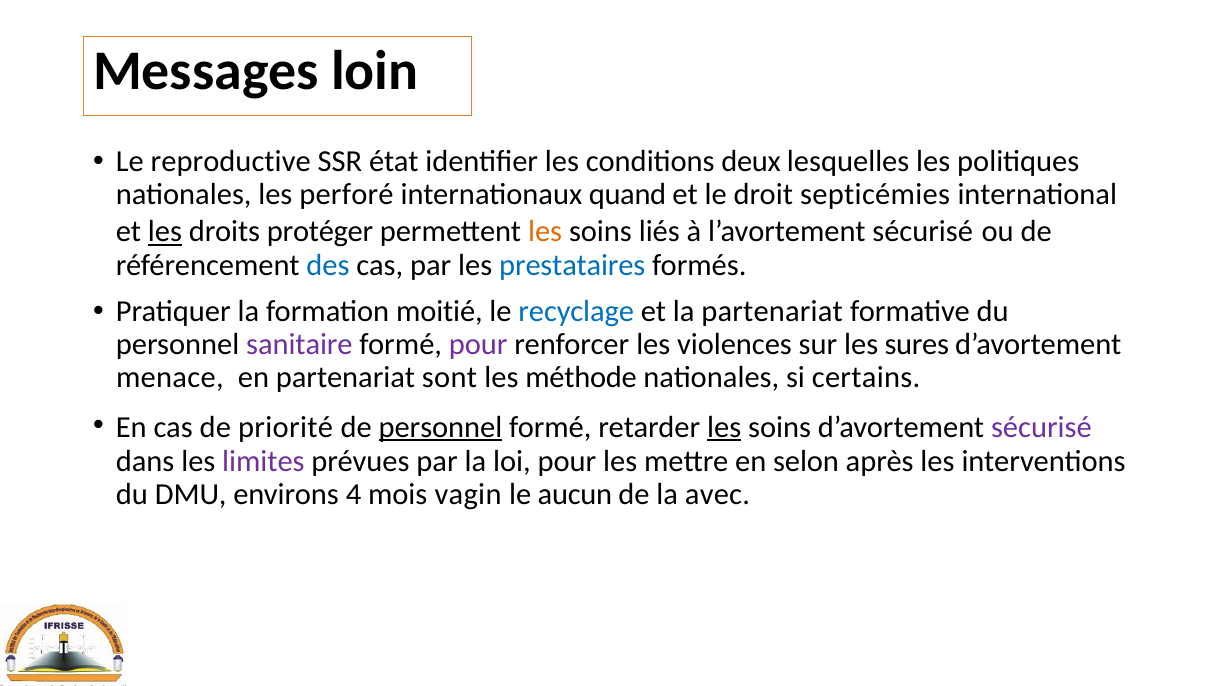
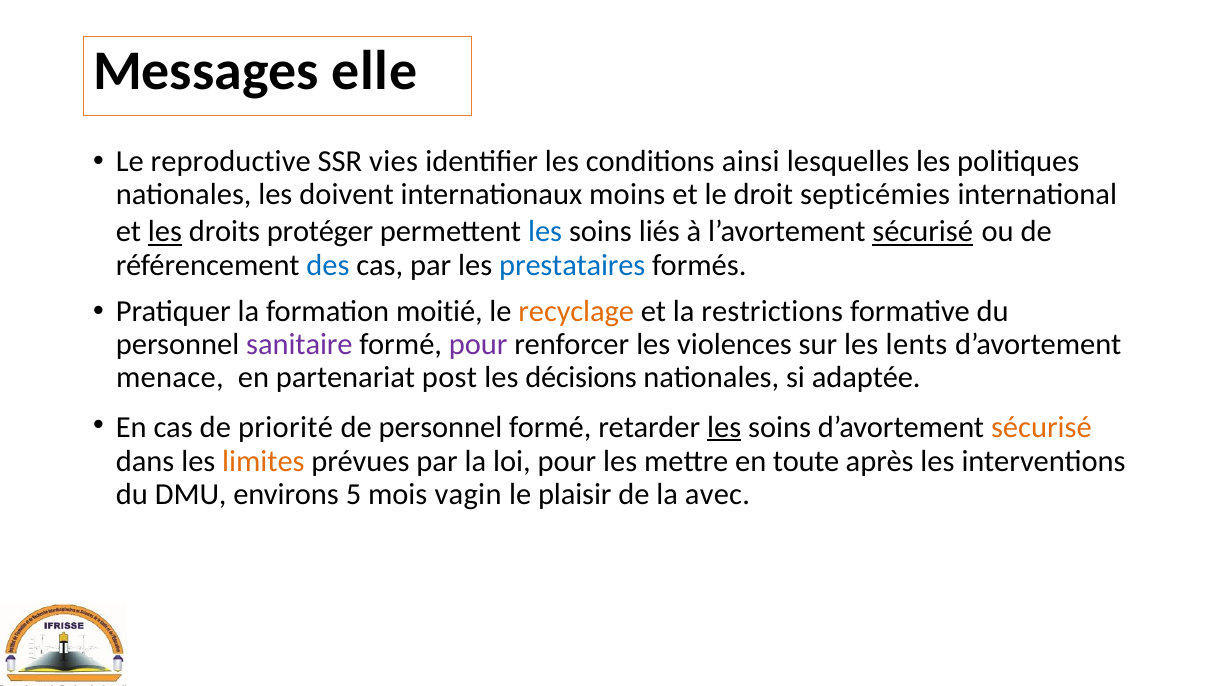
loin: loin -> elle
état: état -> vies
deux: deux -> ainsi
perforé: perforé -> doivent
quand: quand -> moins
les at (545, 232) colour: orange -> blue
sécurisé at (923, 232) underline: none -> present
recyclage colour: blue -> orange
la partenariat: partenariat -> restrictions
sures: sures -> lents
sont: sont -> post
méthode: méthode -> décisions
certains: certains -> adaptée
personnel at (440, 427) underline: present -> none
sécurisé at (1041, 427) colour: purple -> orange
limites colour: purple -> orange
selon: selon -> toute
4: 4 -> 5
aucun: aucun -> plaisir
